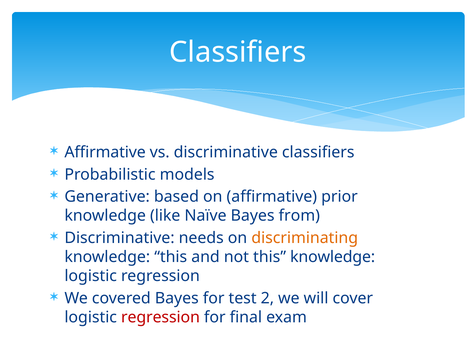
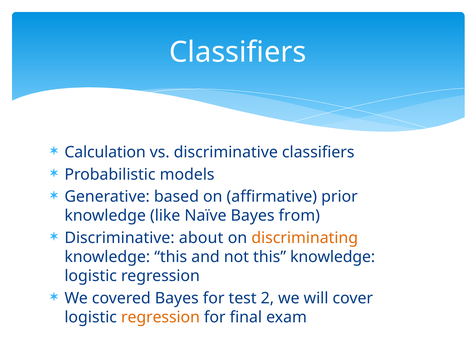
Affirmative at (105, 152): Affirmative -> Calculation
needs: needs -> about
regression at (160, 317) colour: red -> orange
